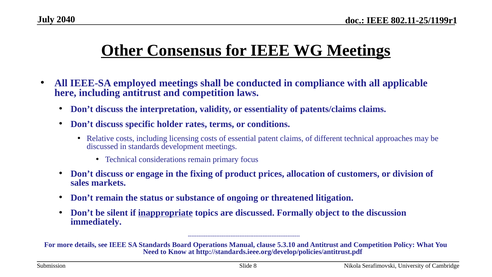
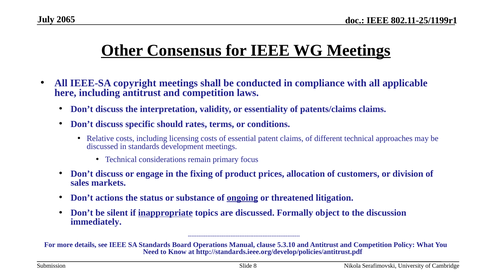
2040: 2040 -> 2065
employed: employed -> copyright
holder: holder -> should
Don’t remain: remain -> actions
ongoing underline: none -> present
